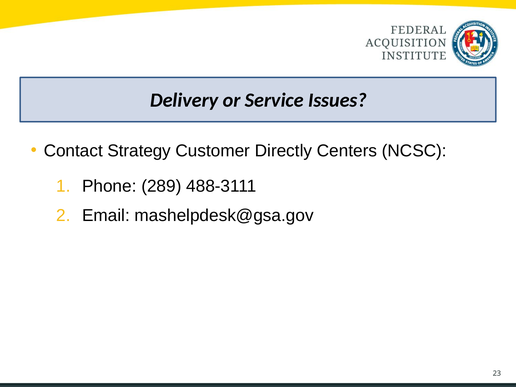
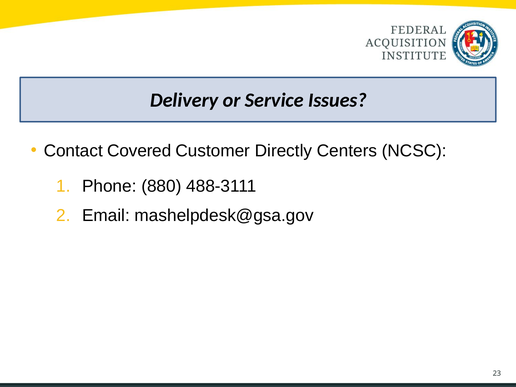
Strategy: Strategy -> Covered
289: 289 -> 880
